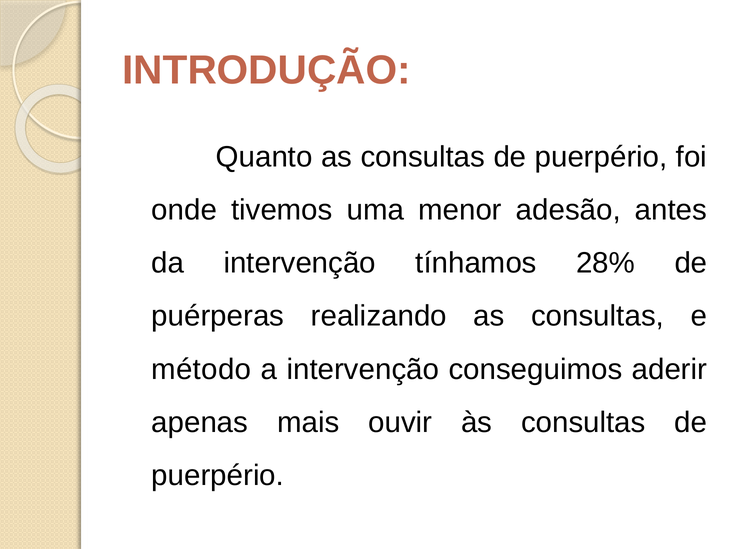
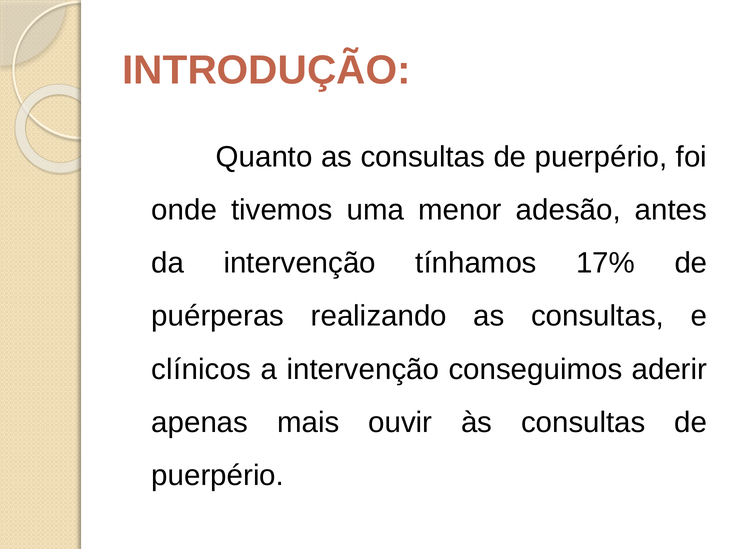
28%: 28% -> 17%
método: método -> clínicos
